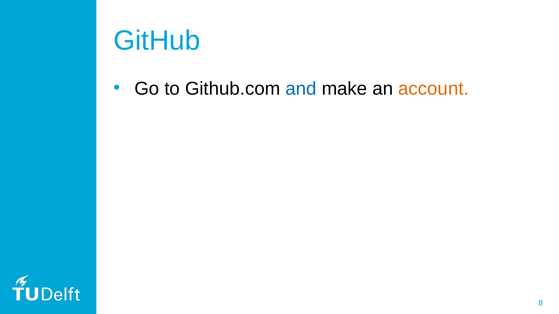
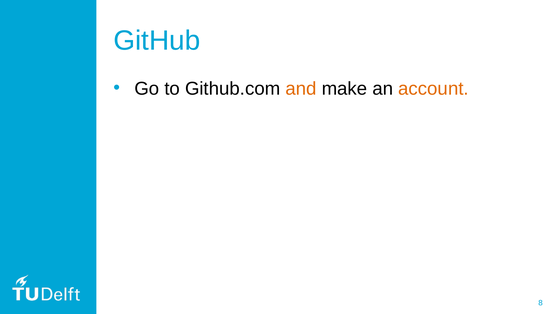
and colour: blue -> orange
